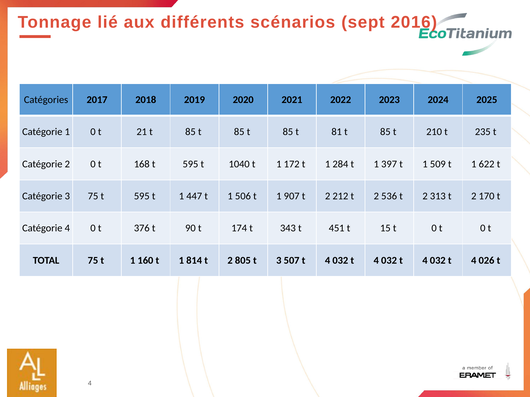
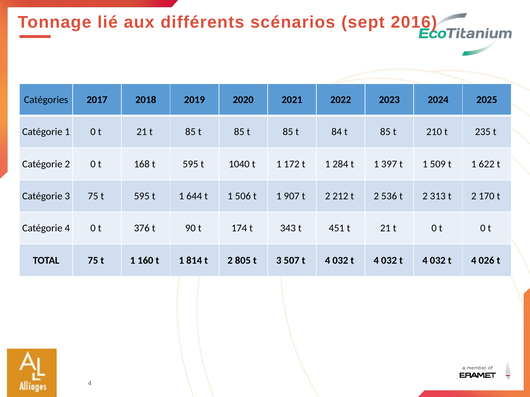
81: 81 -> 84
447: 447 -> 644
451 t 15: 15 -> 21
